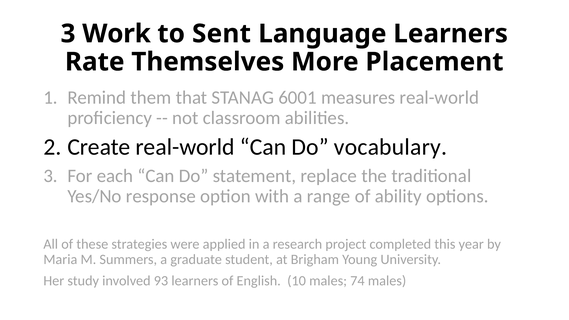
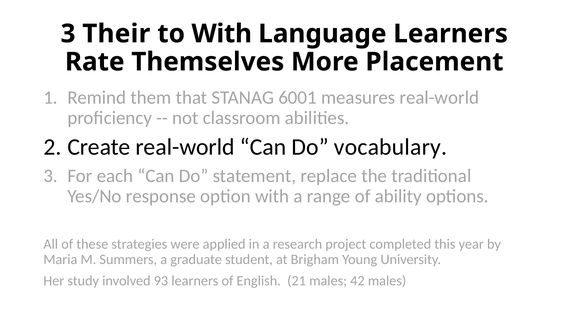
Work: Work -> Their
to Sent: Sent -> With
10: 10 -> 21
74: 74 -> 42
